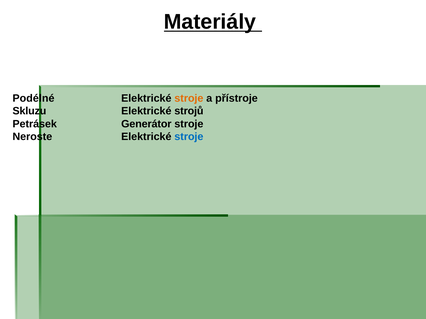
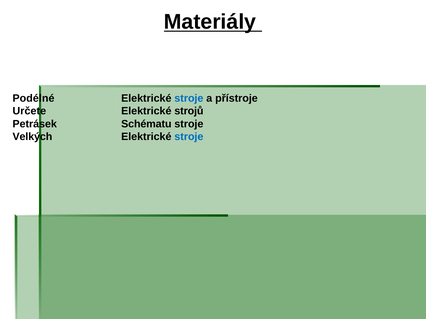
stroje at (189, 98) colour: orange -> blue
Skluzu: Skluzu -> Určete
Generátor: Generátor -> Schématu
Neroste: Neroste -> Velkých
